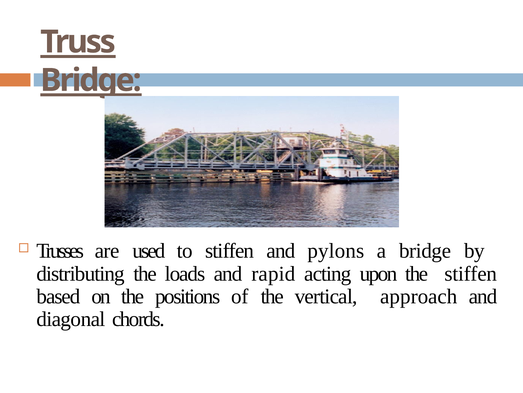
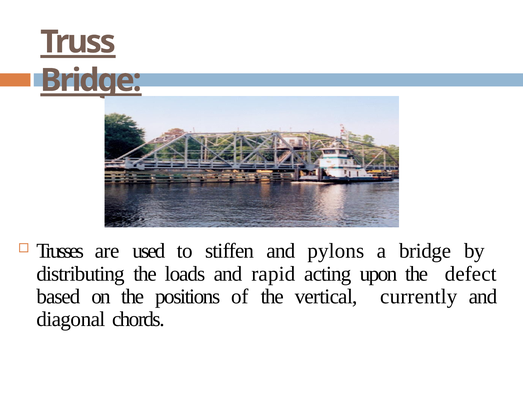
the stiffen: stiffen -> defect
approach: approach -> currently
